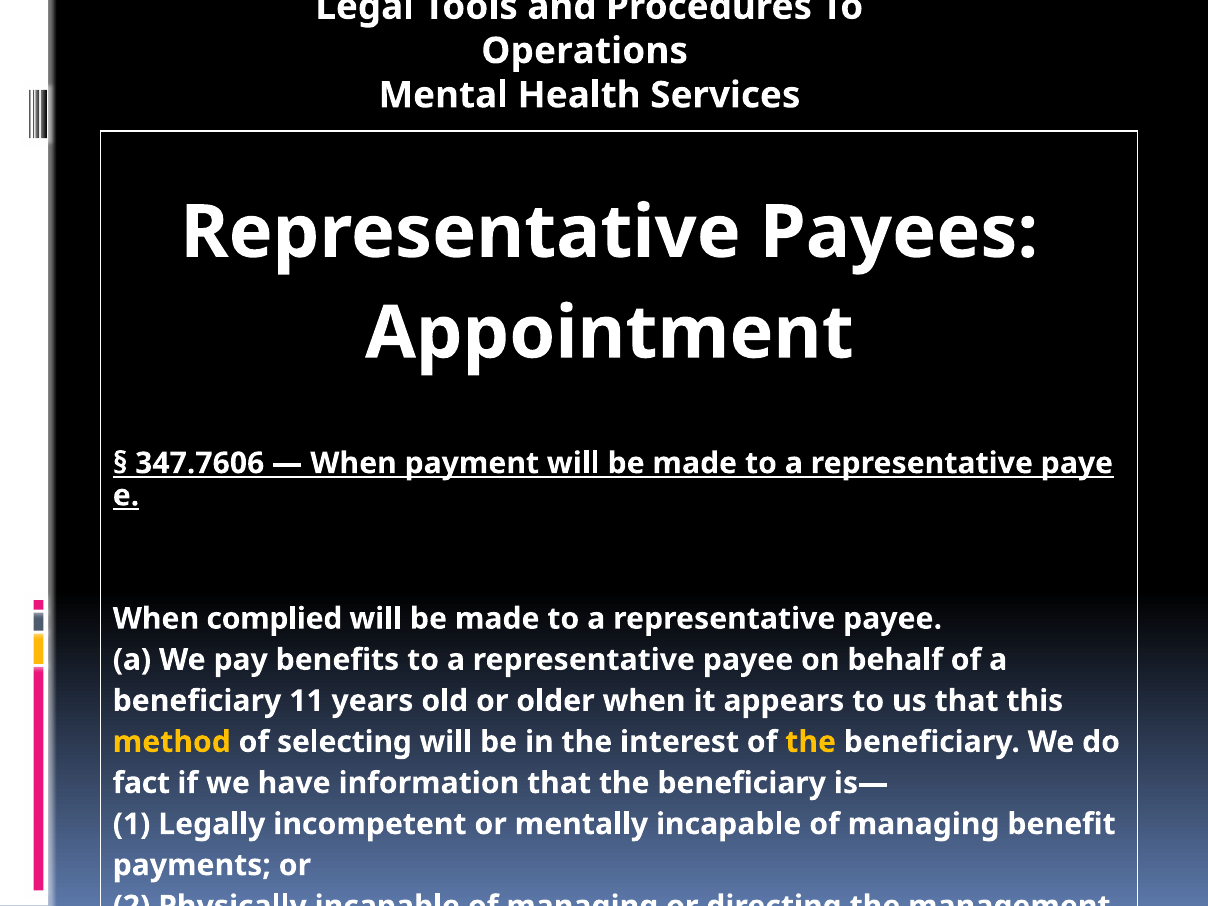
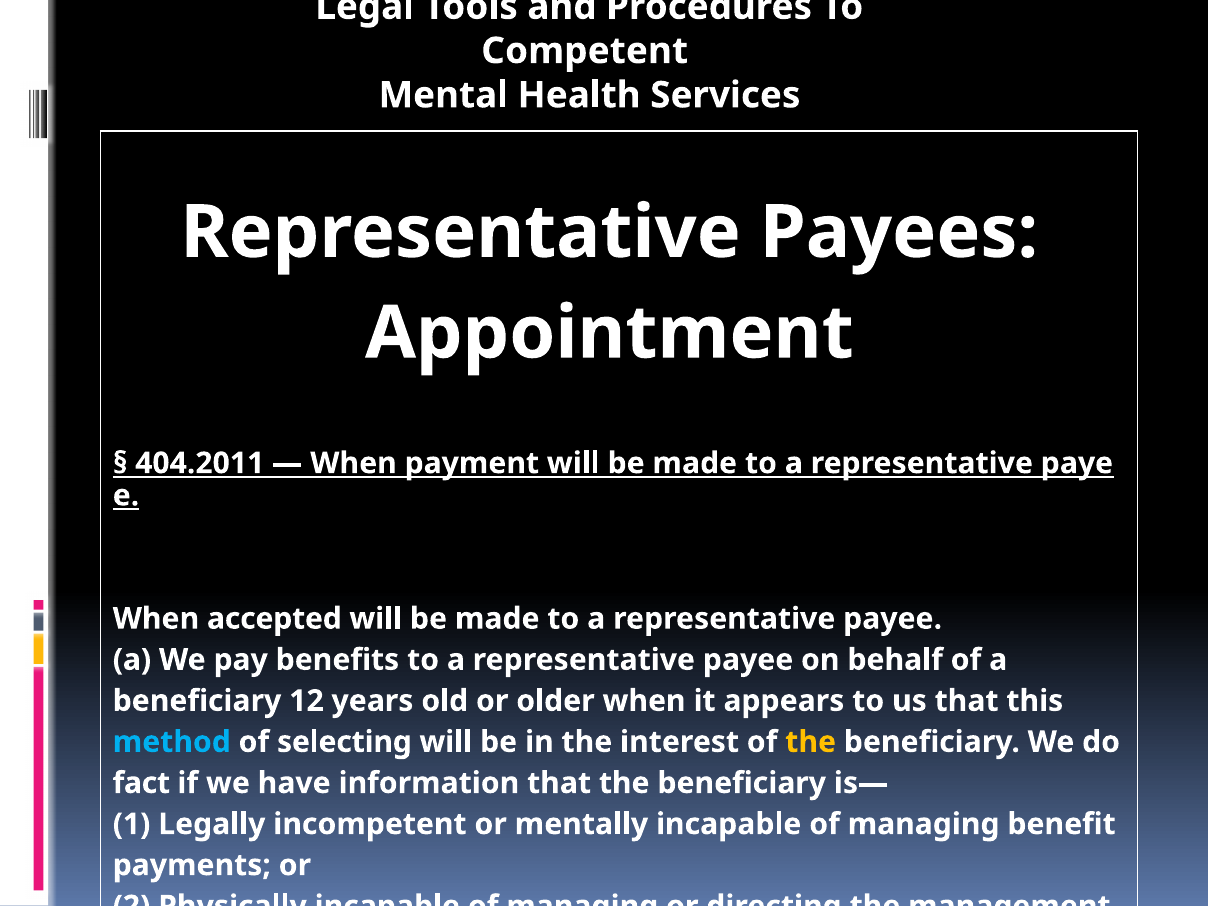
Operations: Operations -> Competent
347.7606: 347.7606 -> 404.2011
complied: complied -> accepted
11: 11 -> 12
method colour: yellow -> light blue
